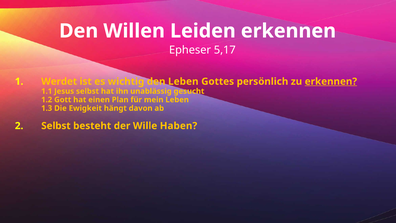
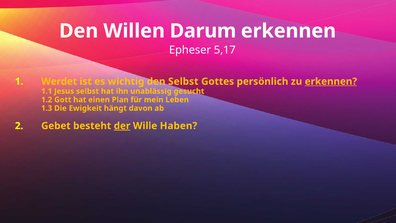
Leiden: Leiden -> Darum
den Leben: Leben -> Selbst
Selbst at (56, 126): Selbst -> Gebet
der underline: none -> present
